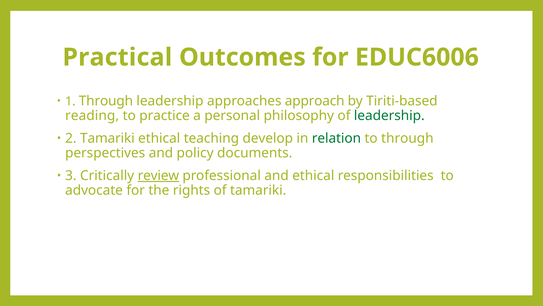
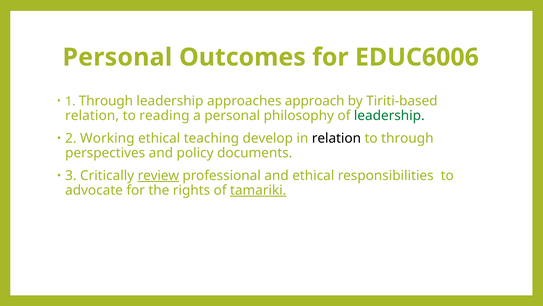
Practical at (117, 57): Practical -> Personal
reading at (92, 116): reading -> relation
practice: practice -> reading
2 Tamariki: Tamariki -> Working
relation at (336, 138) colour: green -> black
tamariki at (258, 190) underline: none -> present
